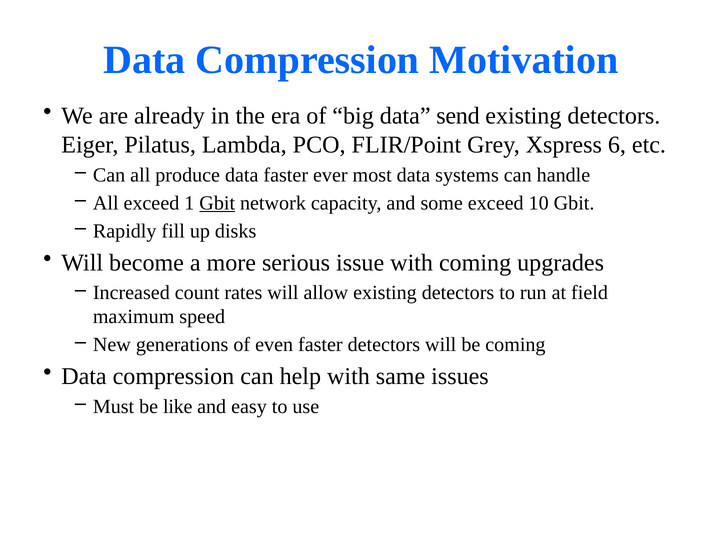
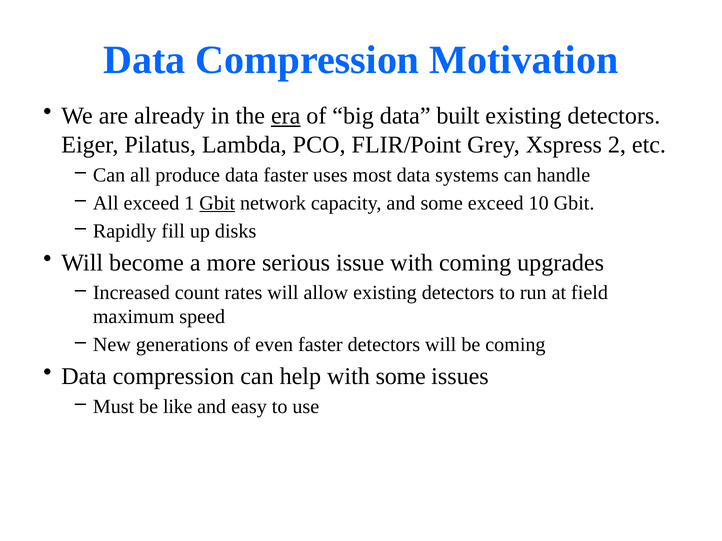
era underline: none -> present
send: send -> built
6: 6 -> 2
ever: ever -> uses
with same: same -> some
